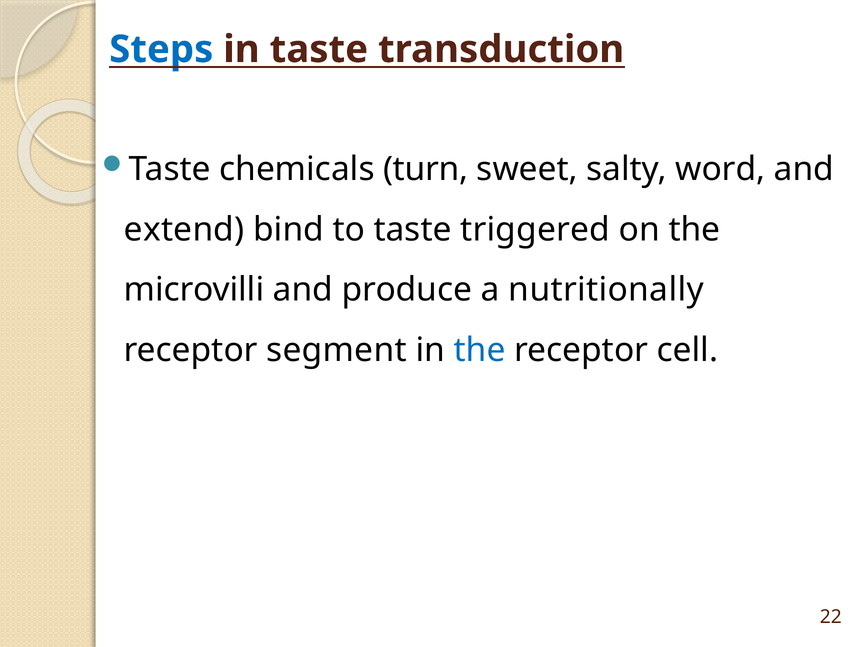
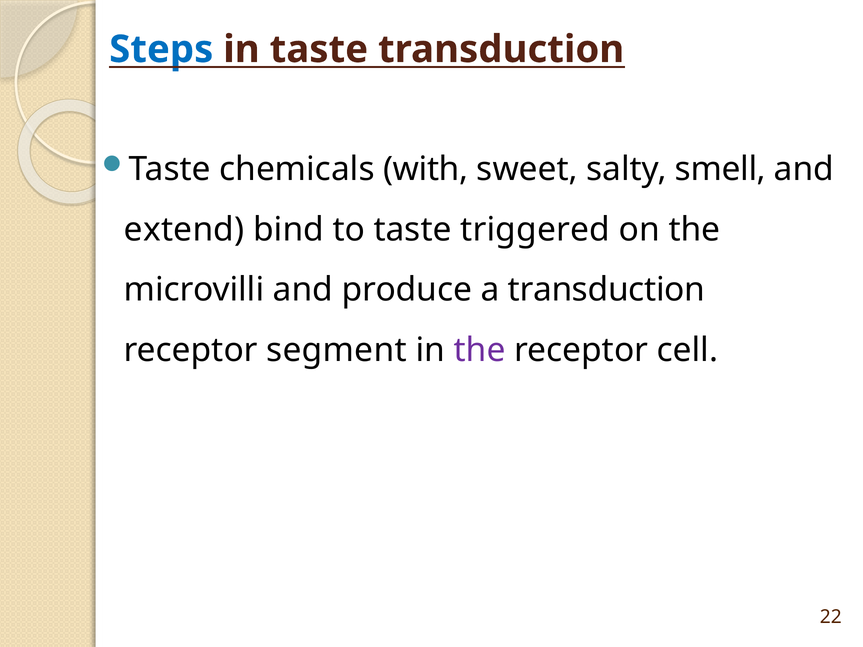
turn: turn -> with
word: word -> smell
a nutritionally: nutritionally -> transduction
the at (480, 350) colour: blue -> purple
